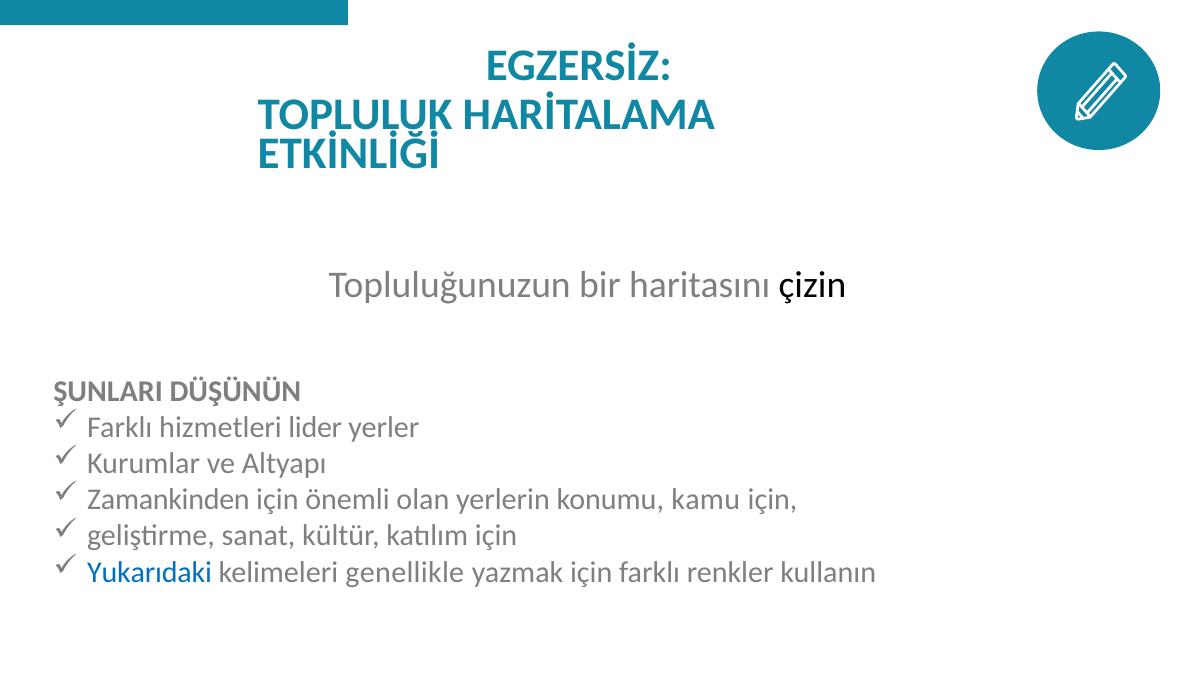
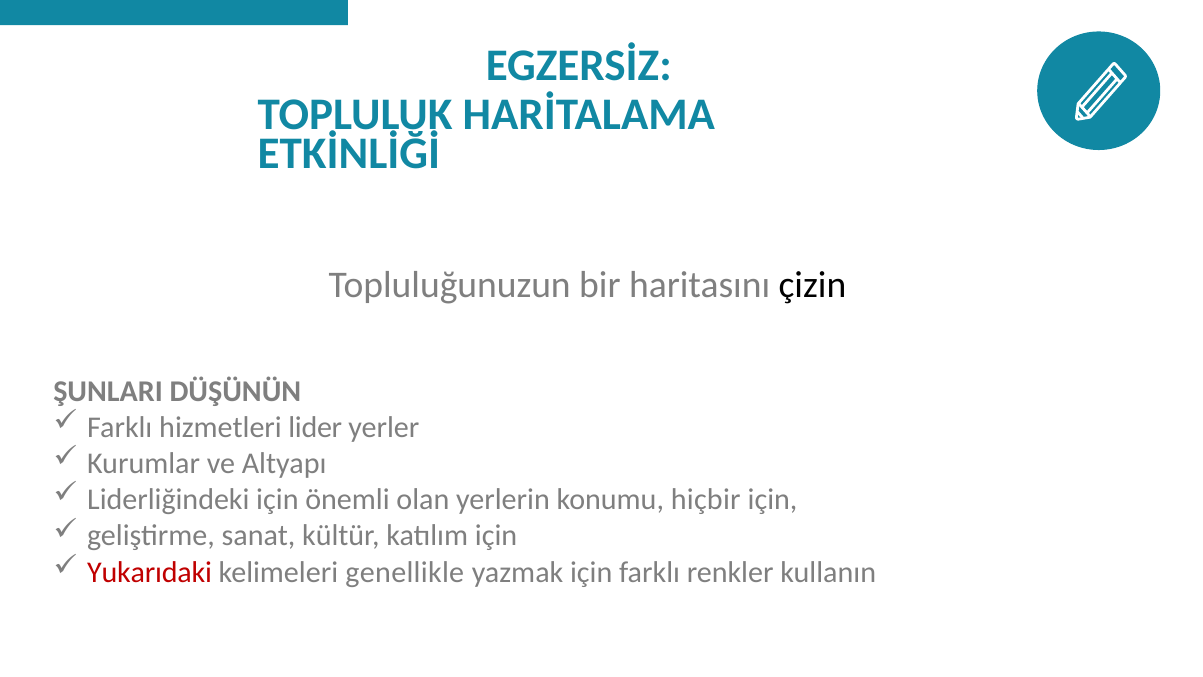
Zamankinden: Zamankinden -> Liderliğindeki
kamu: kamu -> hiçbir
Yukarıdaki colour: blue -> red
